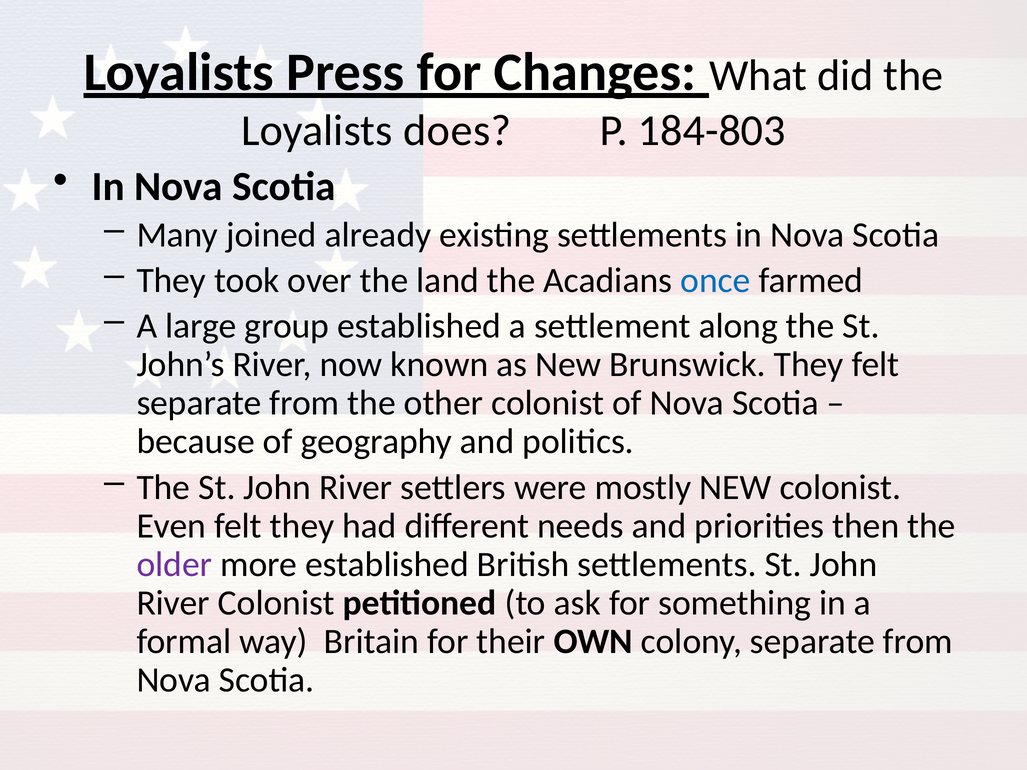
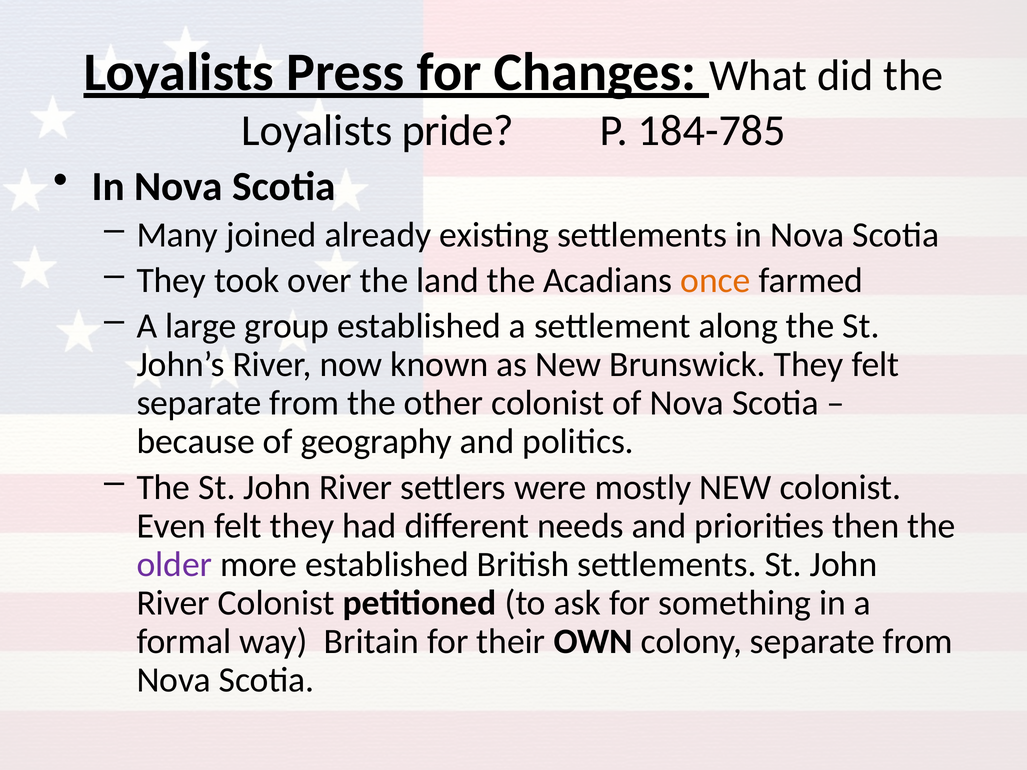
does: does -> pride
184-803: 184-803 -> 184-785
once colour: blue -> orange
